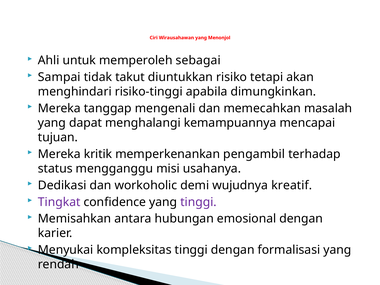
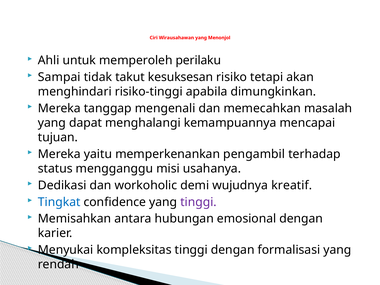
sebagai: sebagai -> perilaku
diuntukkan: diuntukkan -> kesuksesan
kritik: kritik -> yaitu
Tingkat colour: purple -> blue
